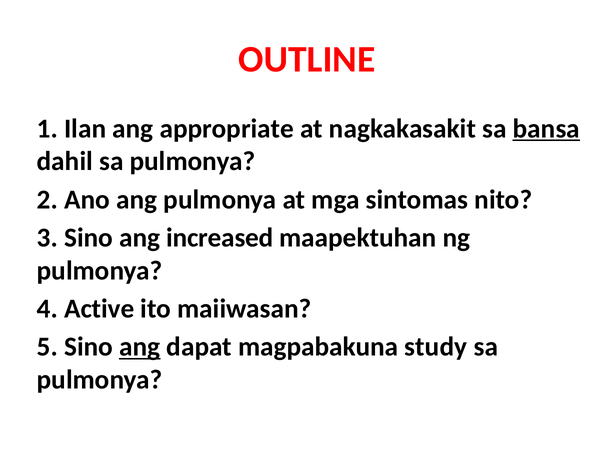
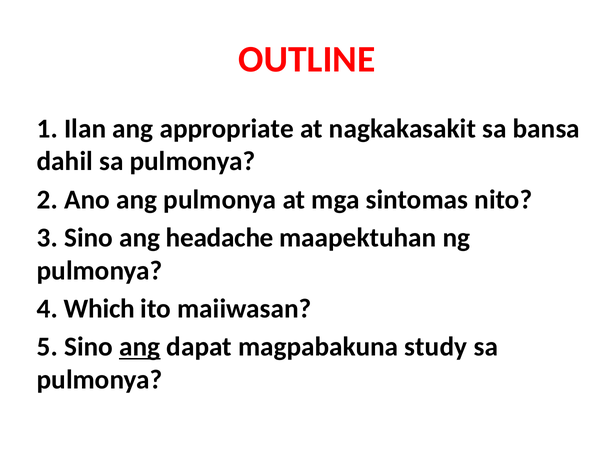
bansa underline: present -> none
increased: increased -> headache
Active: Active -> Which
